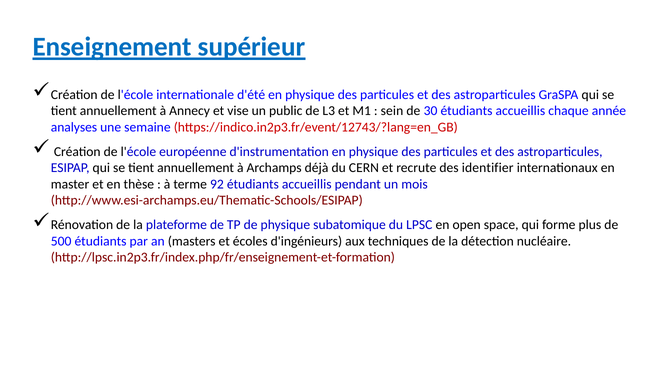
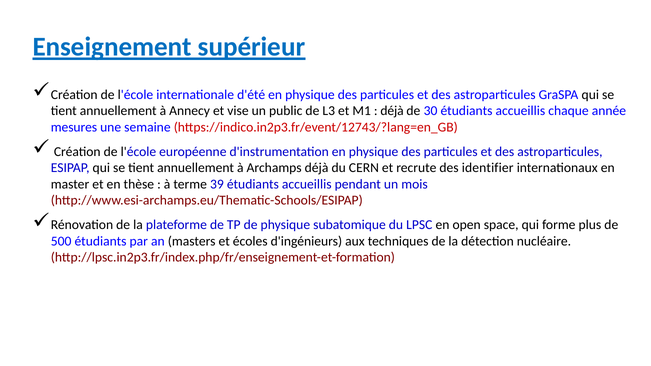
sein at (392, 111): sein -> déjà
analyses: analyses -> mesures
92: 92 -> 39
